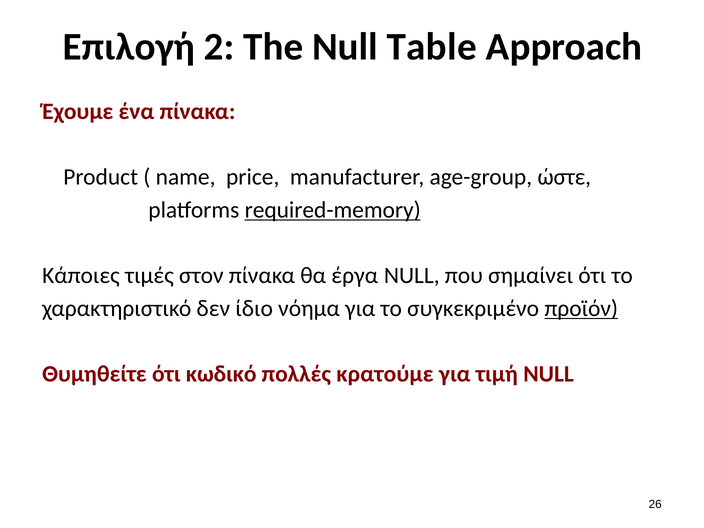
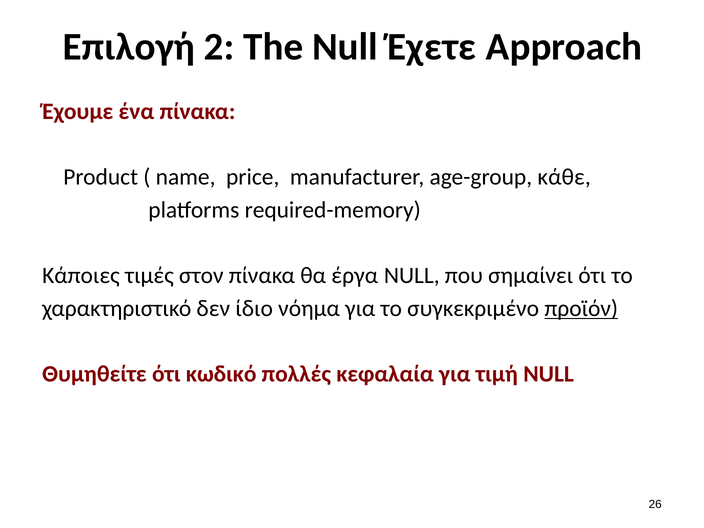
Table: Table -> Έχετε
ώστε: ώστε -> κάθε
required-memory underline: present -> none
κρατούμε: κρατούμε -> κεφαλαία
